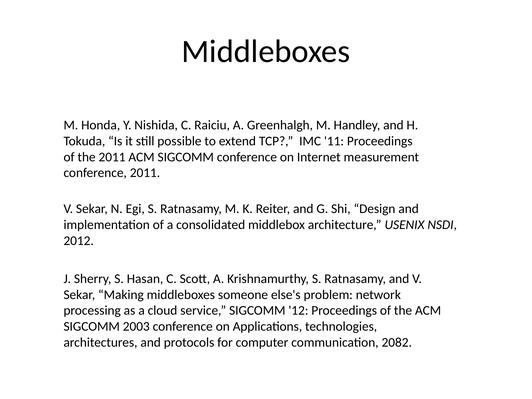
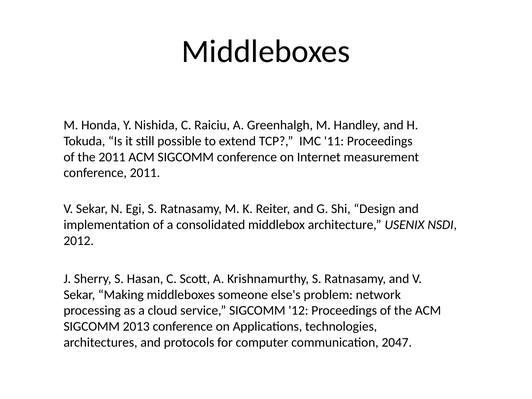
2003: 2003 -> 2013
2082: 2082 -> 2047
